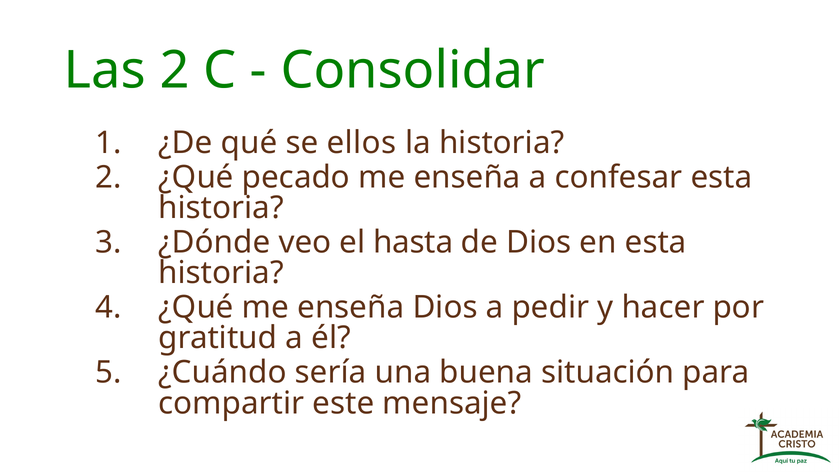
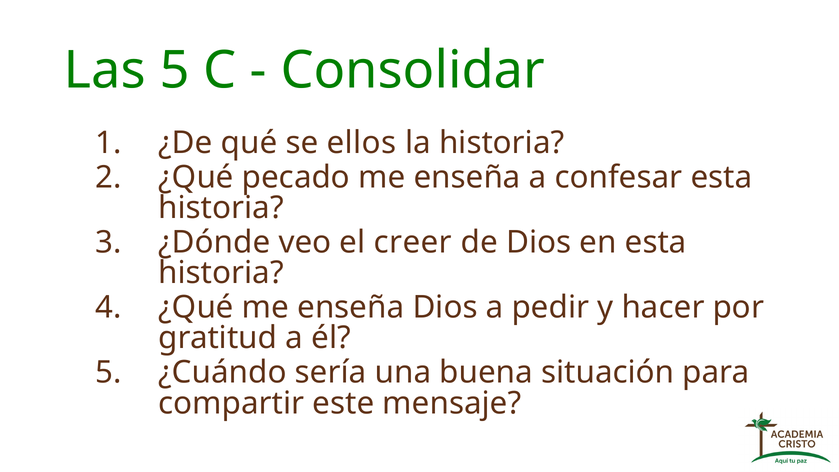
Las 2: 2 -> 5
hasta: hasta -> creer
